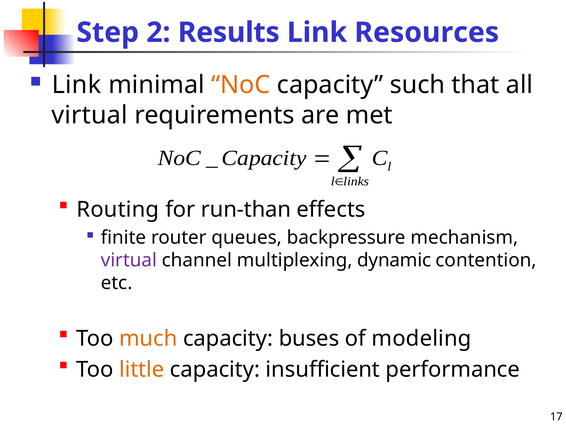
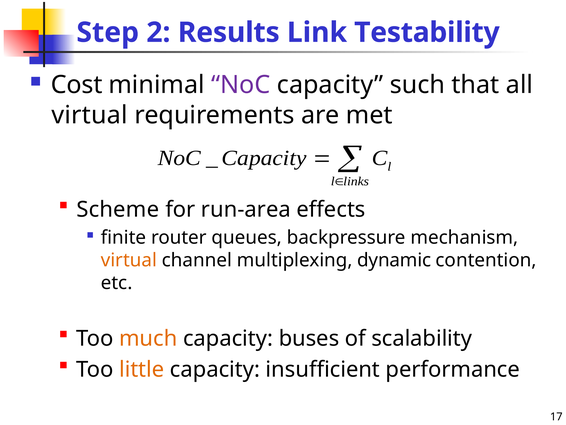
Resources: Resources -> Testability
Link at (76, 85): Link -> Cost
NoC at (241, 85) colour: orange -> purple
Routing: Routing -> Scheme
run-than: run-than -> run-area
virtual at (129, 260) colour: purple -> orange
modeling: modeling -> scalability
